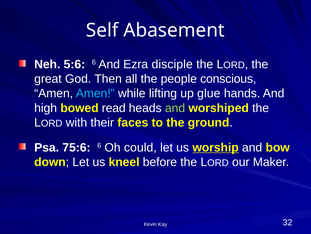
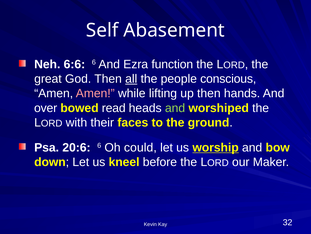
5:6: 5:6 -> 6:6
disciple: disciple -> function
all underline: none -> present
Amen at (95, 93) colour: light blue -> pink
up glue: glue -> then
high: high -> over
75:6: 75:6 -> 20:6
